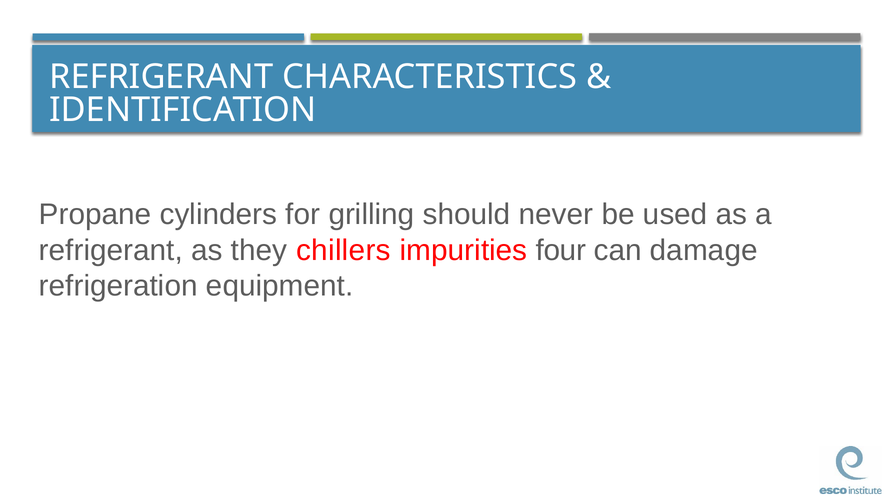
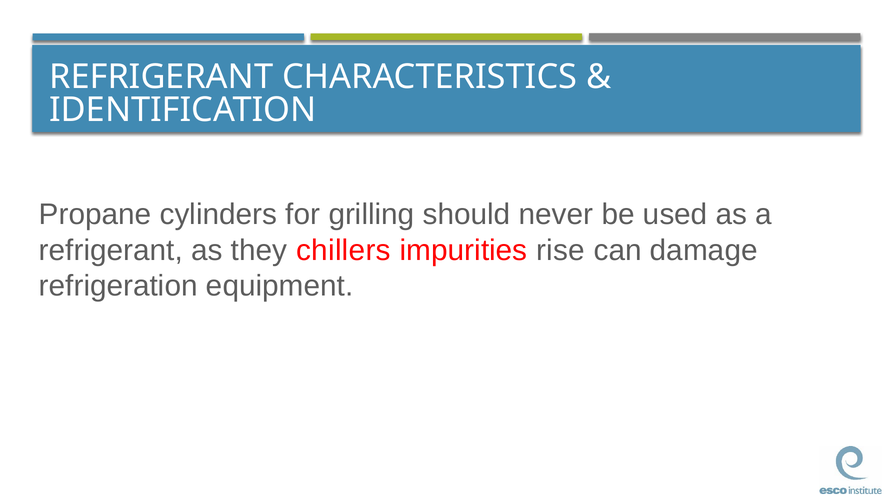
four: four -> rise
